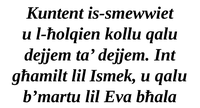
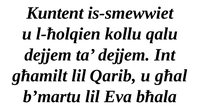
Ismek: Ismek -> Qarib
u qalu: qalu -> għal
